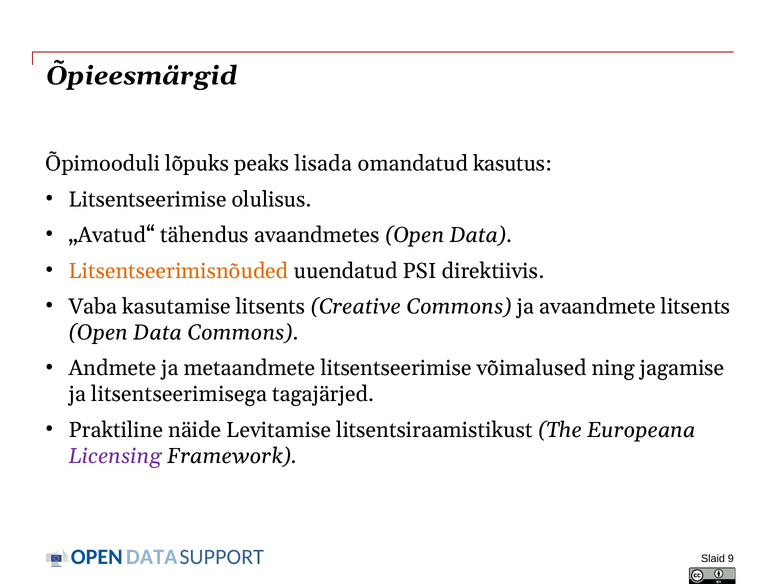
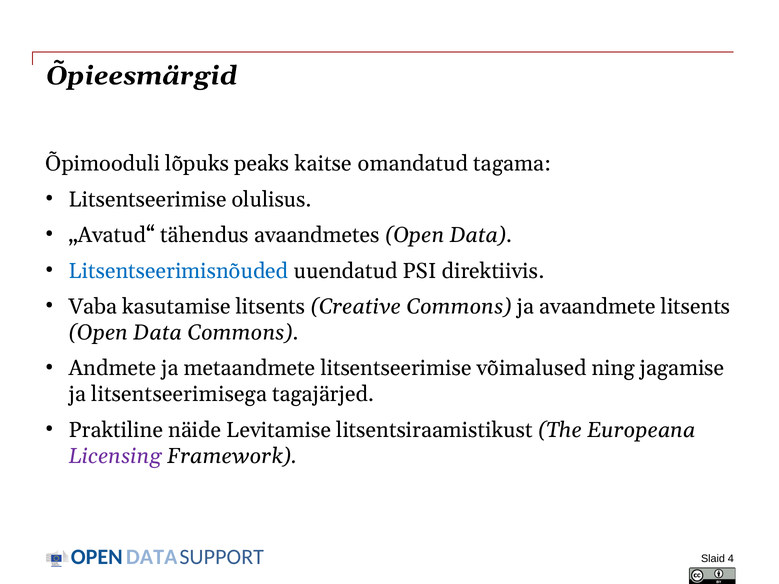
lisada: lisada -> kaitse
kasutus: kasutus -> tagama
Litsentseerimisnõuded colour: orange -> blue
9: 9 -> 4
